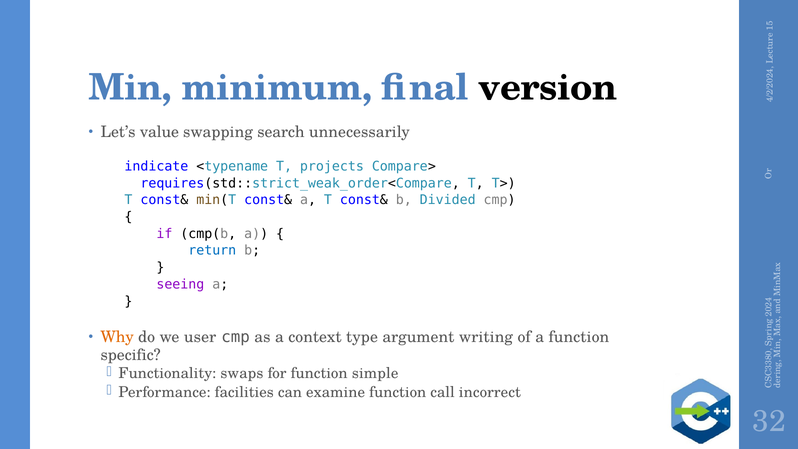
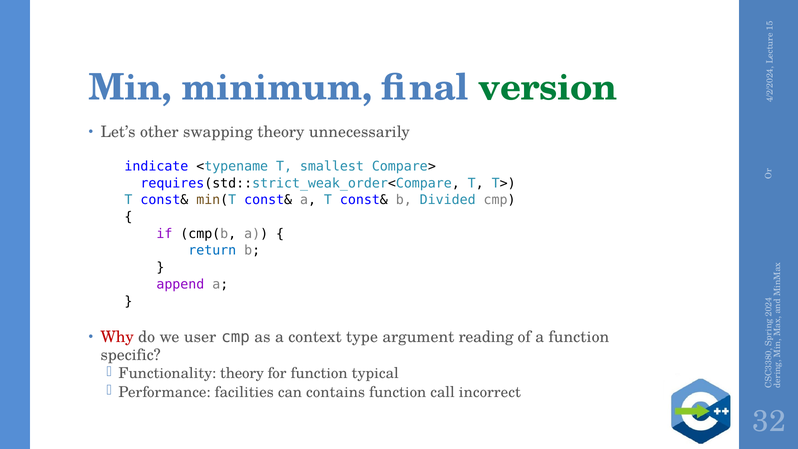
version colour: black -> green
value: value -> other
swapping search: search -> theory
projects: projects -> smallest
seeing: seeing -> append
Why colour: orange -> red
writing: writing -> reading
Functionality swaps: swaps -> theory
simple: simple -> typical
examine: examine -> contains
